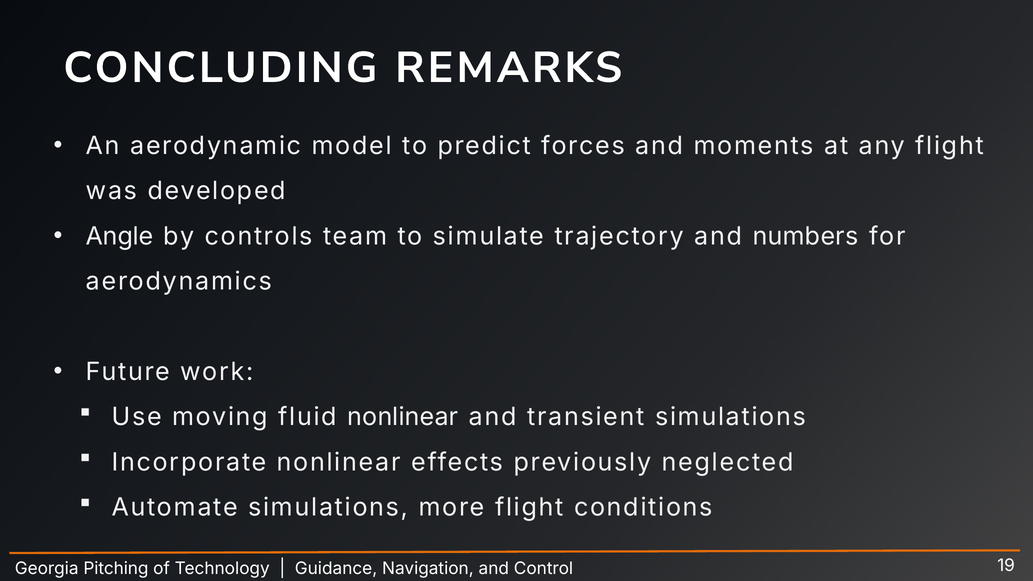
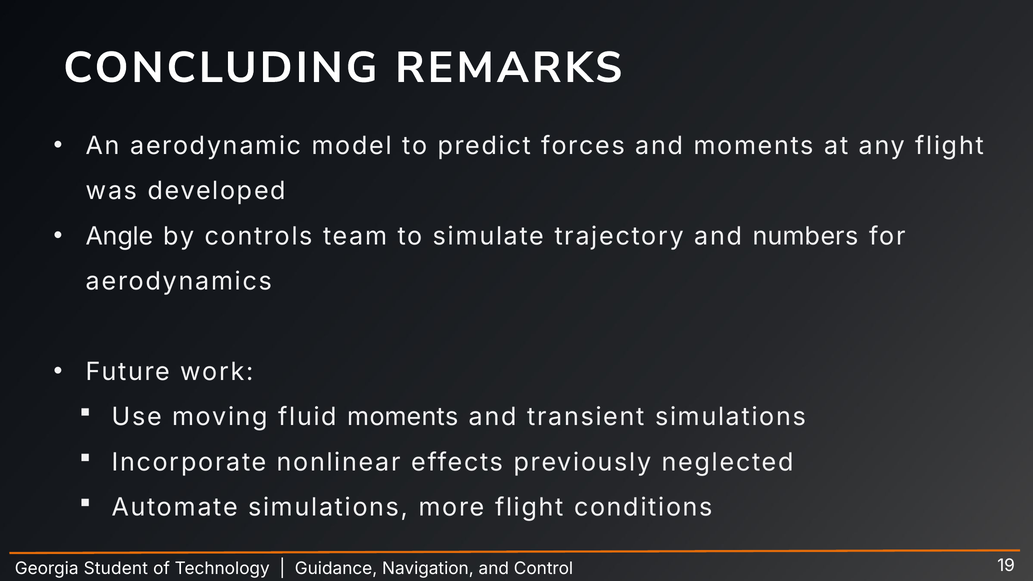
fluid nonlinear: nonlinear -> moments
Pitching: Pitching -> Student
